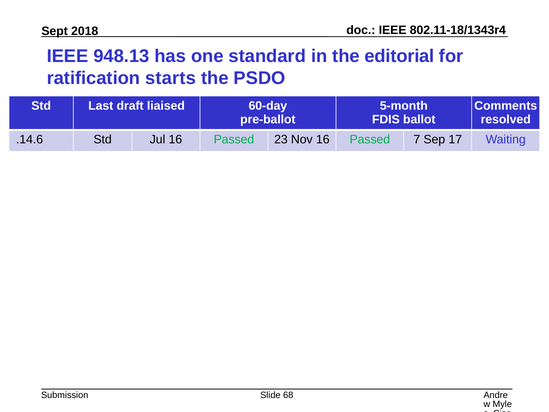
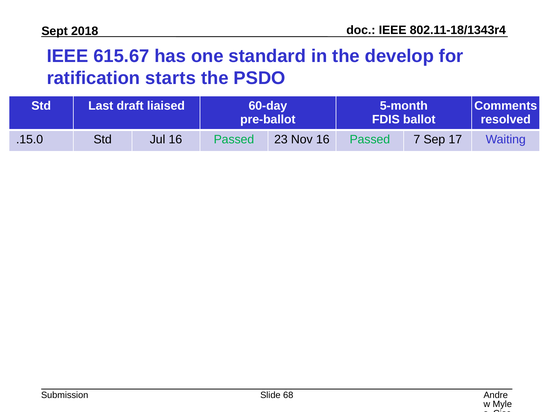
948.13: 948.13 -> 615.67
editorial: editorial -> develop
.14.6: .14.6 -> .15.0
